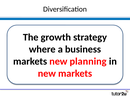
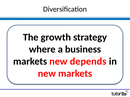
planning: planning -> depends
